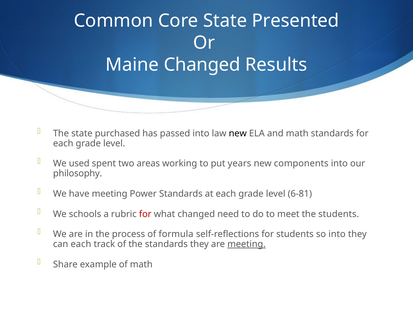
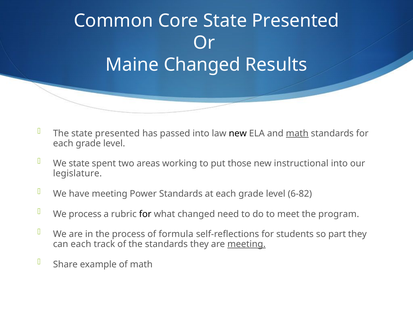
The state purchased: purchased -> presented
math at (297, 133) underline: none -> present
We used: used -> state
years: years -> those
components: components -> instructional
philosophy: philosophy -> legislature
6-81: 6-81 -> 6-82
We schools: schools -> process
for at (145, 214) colour: red -> black
the students: students -> program
so into: into -> part
